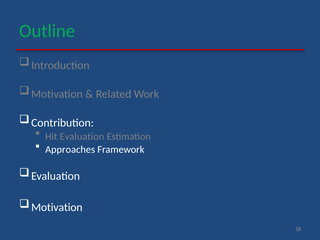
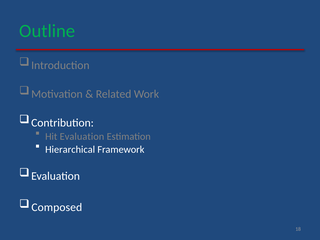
Approaches: Approaches -> Hierarchical
Motivation at (57, 207): Motivation -> Composed
